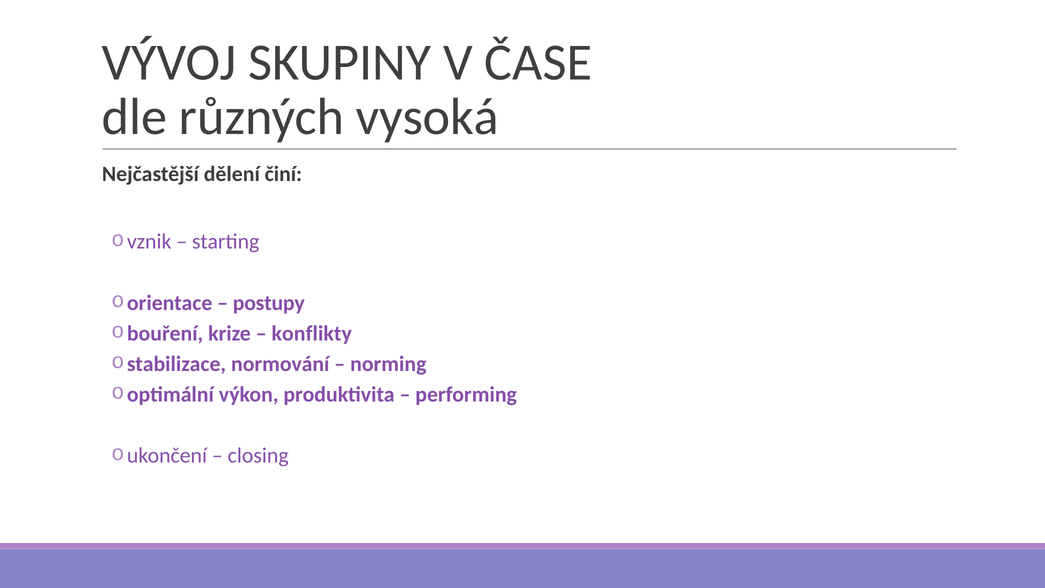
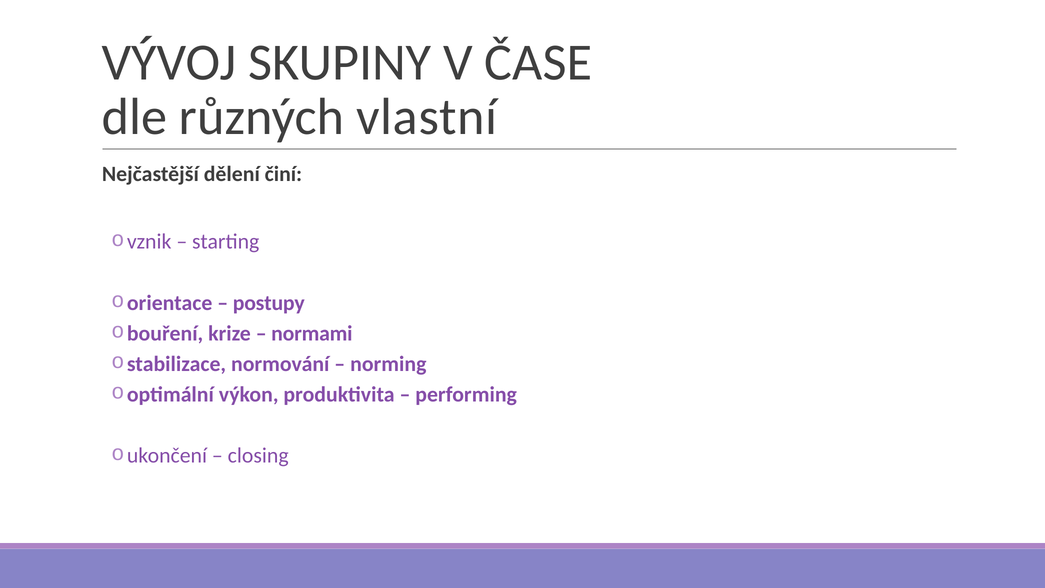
vysoká: vysoká -> vlastní
konflikty: konflikty -> normami
